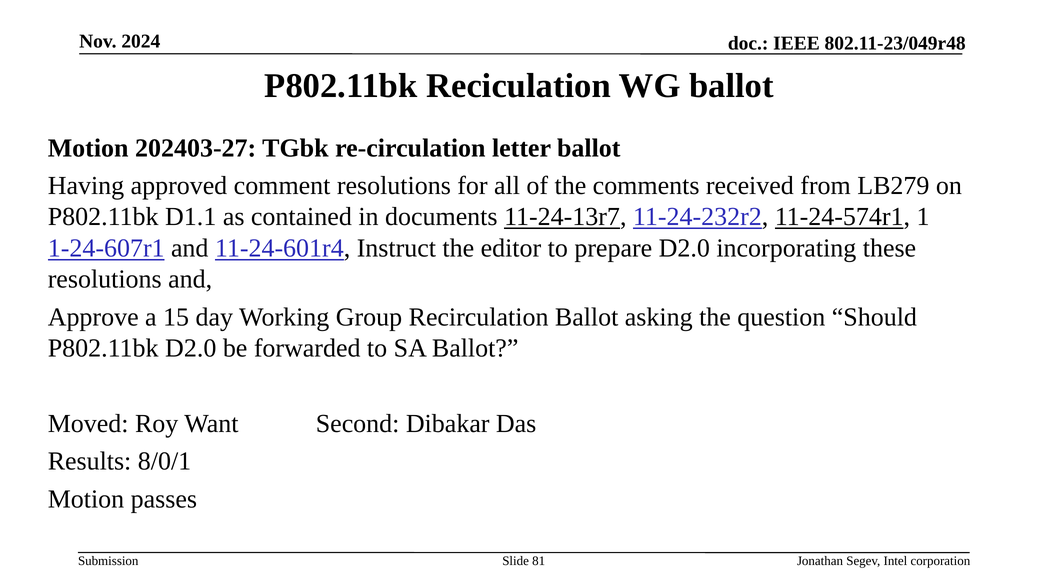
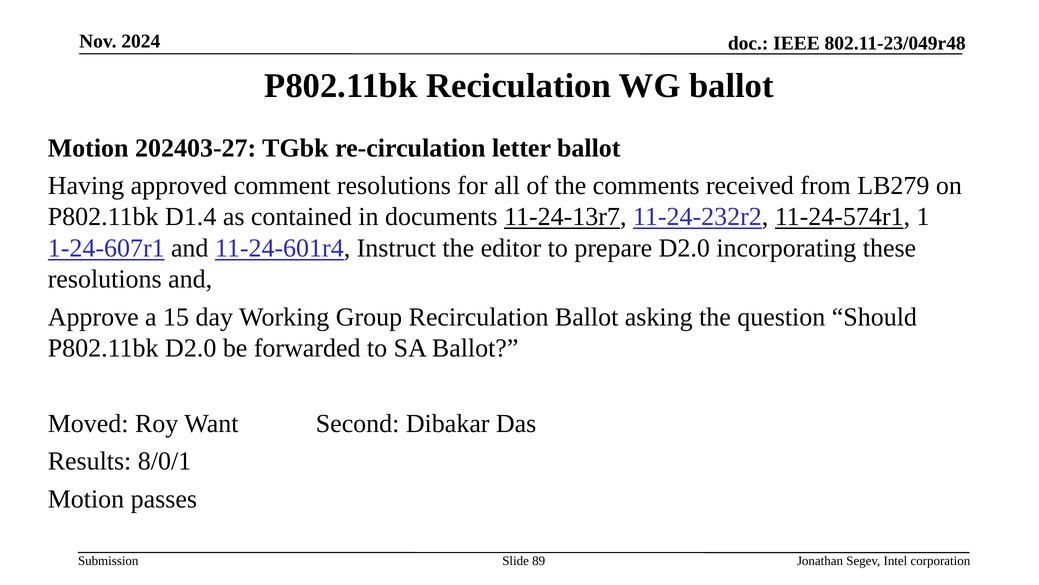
D1.1: D1.1 -> D1.4
81: 81 -> 89
